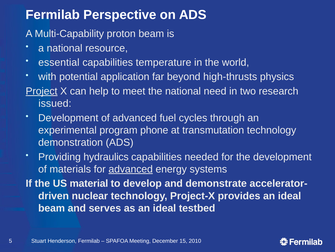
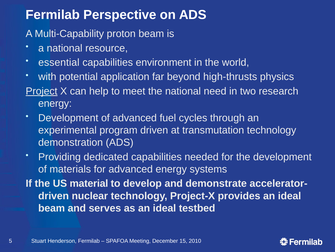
temperature: temperature -> environment
issued at (55, 103): issued -> energy
program phone: phone -> driven
hydraulics: hydraulics -> dedicated
advanced at (131, 169) underline: present -> none
